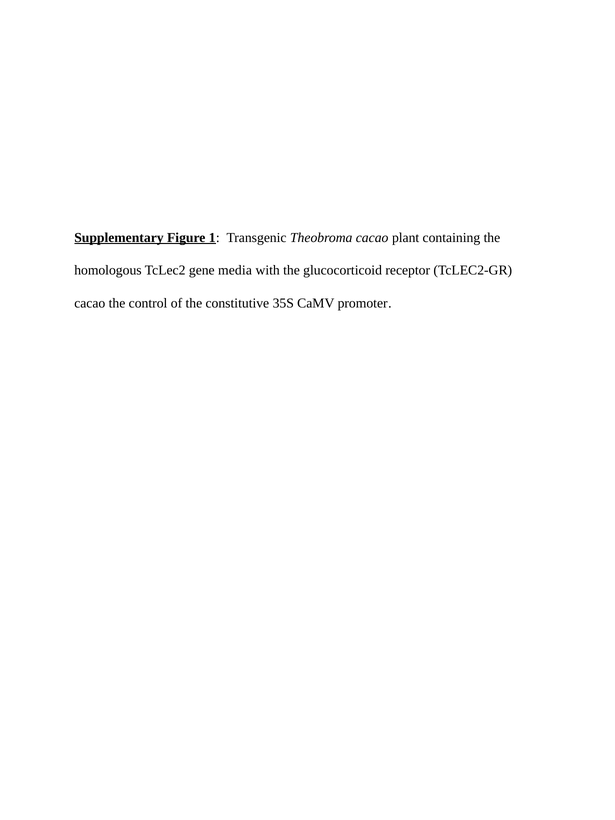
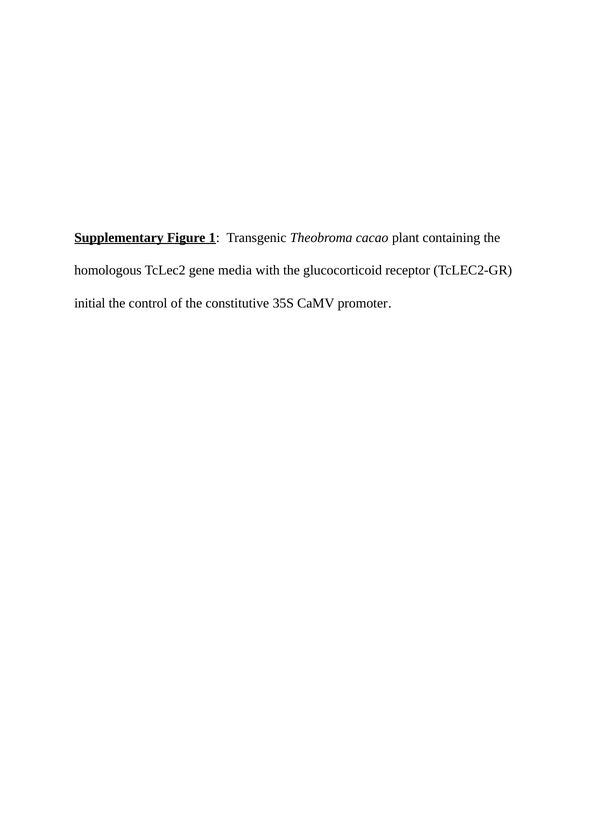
cacao at (90, 303): cacao -> initial
